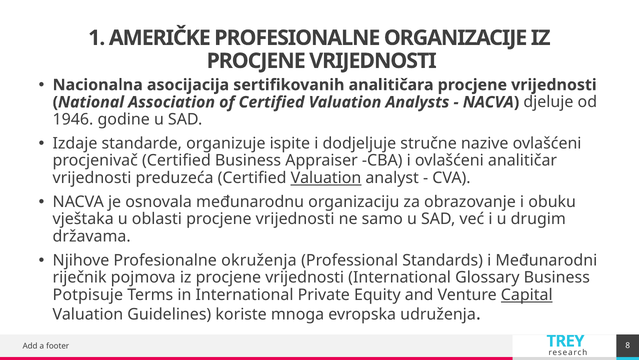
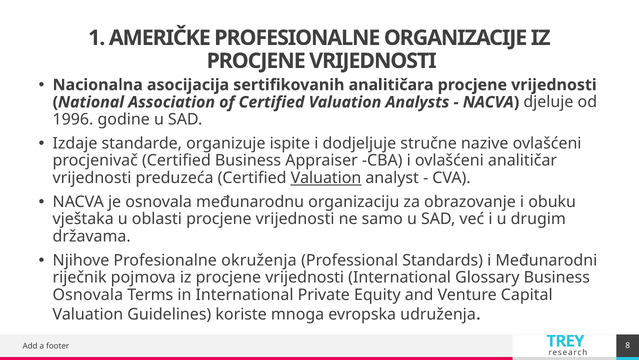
1946: 1946 -> 1996
Potpisuje at (88, 294): Potpisuje -> Osnovala
Capital underline: present -> none
